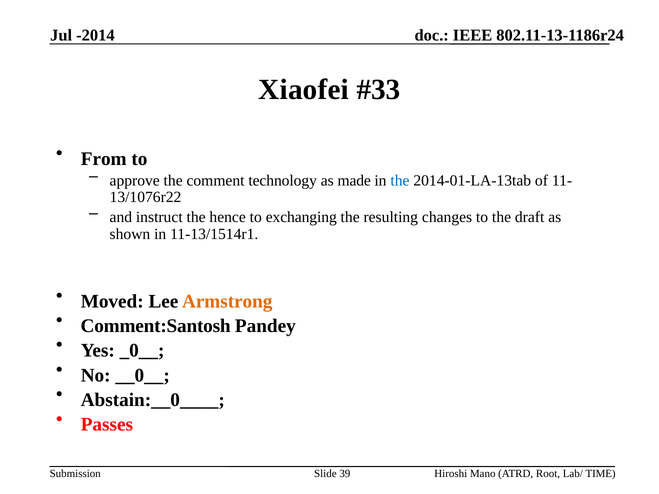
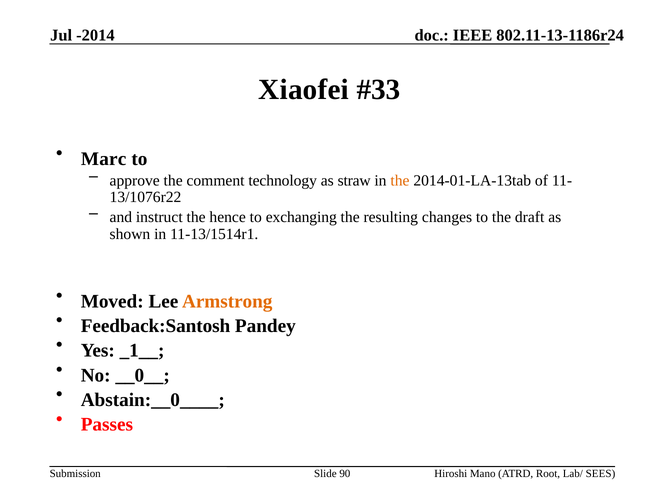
From: From -> Marc
made: made -> straw
the at (400, 181) colour: blue -> orange
Comment:Santosh: Comment:Santosh -> Feedback:Santosh
_0__: _0__ -> _1__
39: 39 -> 90
TIME: TIME -> SEES
